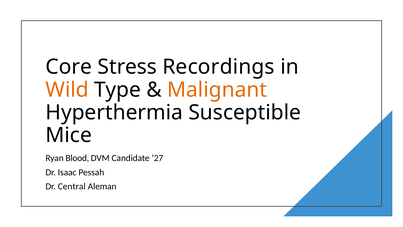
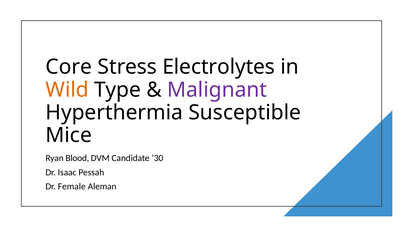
Recordings: Recordings -> Electrolytes
Malignant colour: orange -> purple
’27: ’27 -> ’30
Central: Central -> Female
